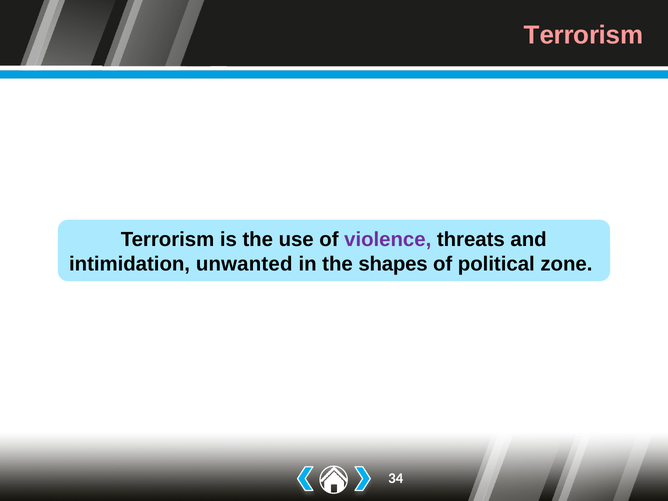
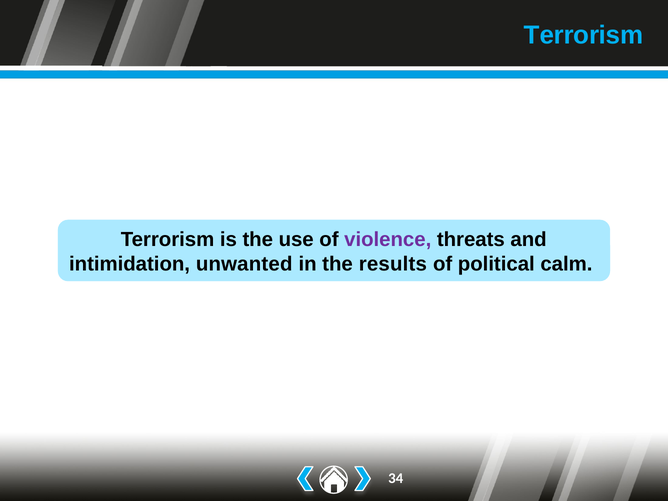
Terrorism at (584, 35) colour: pink -> light blue
shapes: shapes -> results
zone: zone -> calm
